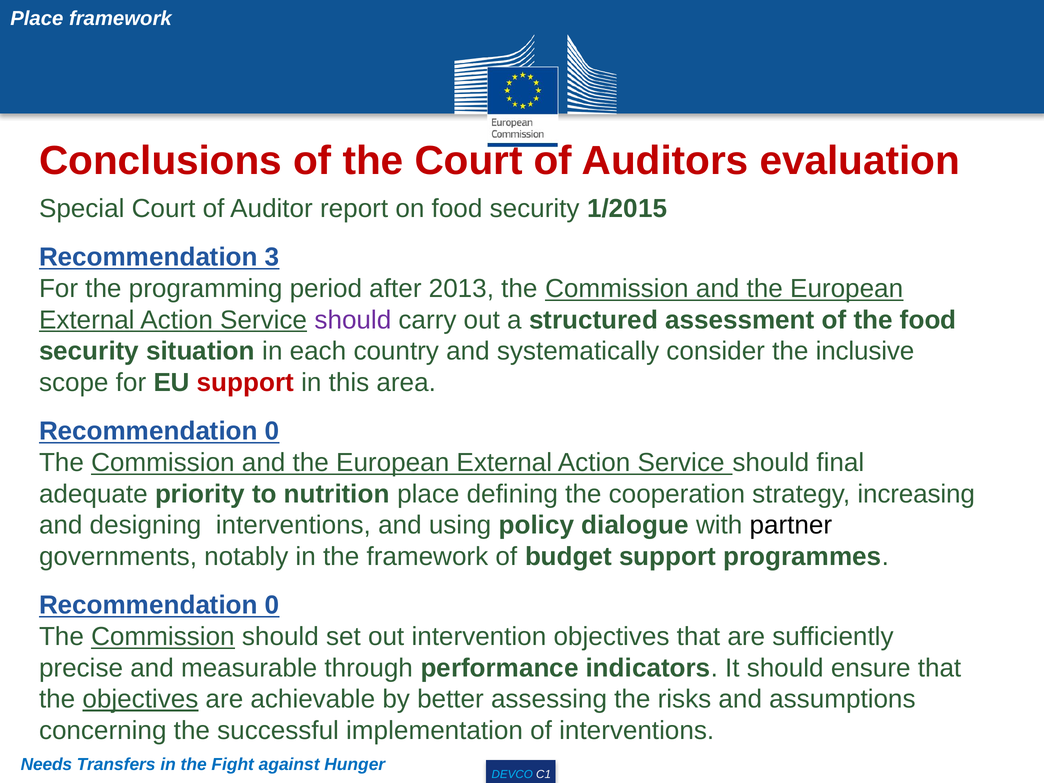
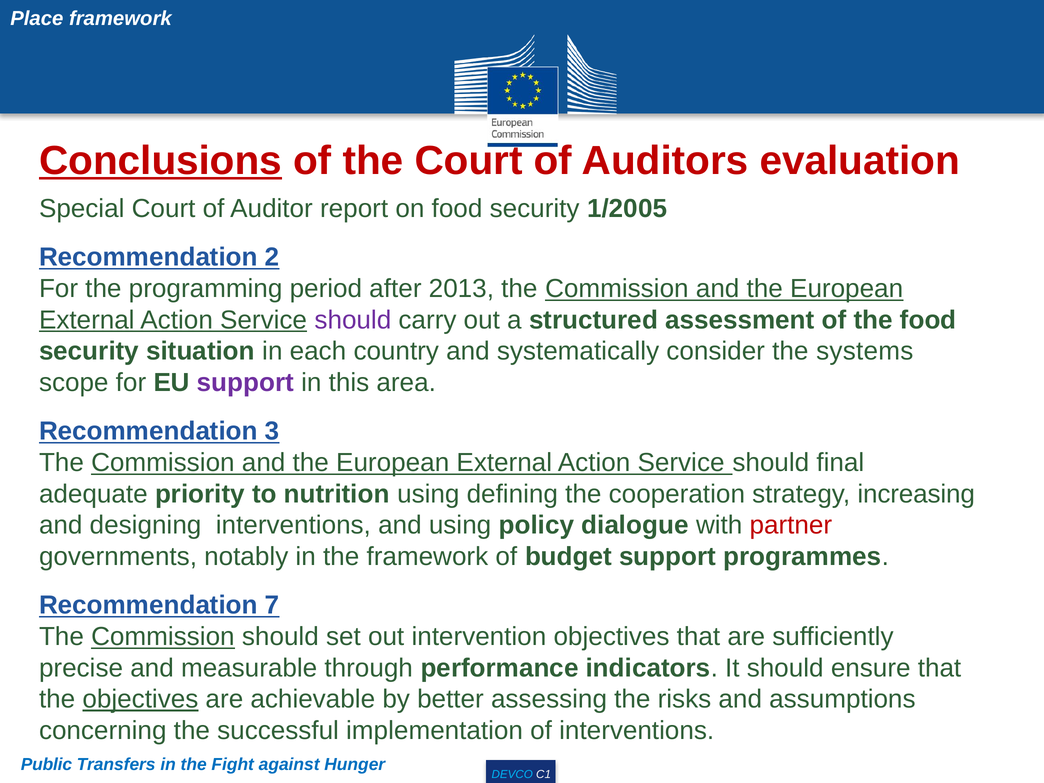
Conclusions underline: none -> present
1/2015: 1/2015 -> 1/2005
3: 3 -> 2
inclusive: inclusive -> systems
support at (245, 383) colour: red -> purple
0 at (272, 431): 0 -> 3
nutrition place: place -> using
partner colour: black -> red
0 at (272, 605): 0 -> 7
Needs: Needs -> Public
